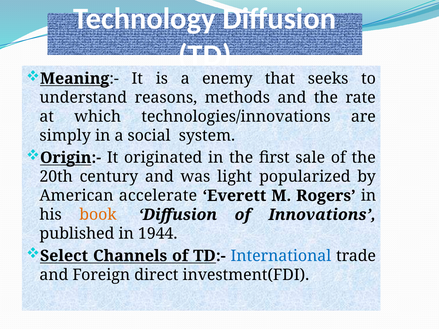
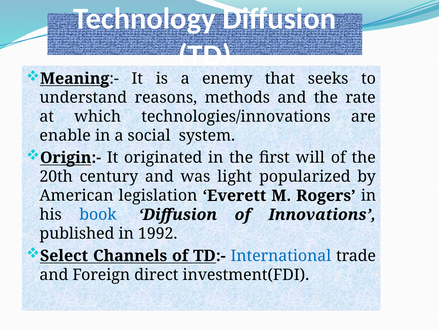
simply: simply -> enable
sale: sale -> will
accelerate: accelerate -> legislation
book colour: orange -> blue
1944: 1944 -> 1992
